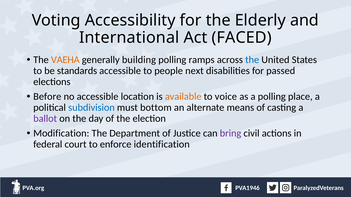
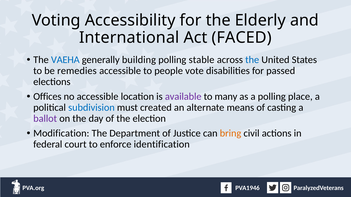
VAEHA colour: orange -> blue
ramps: ramps -> stable
standards: standards -> remedies
next: next -> vote
Before: Before -> Offices
available colour: orange -> purple
voice: voice -> many
bottom: bottom -> created
bring colour: purple -> orange
